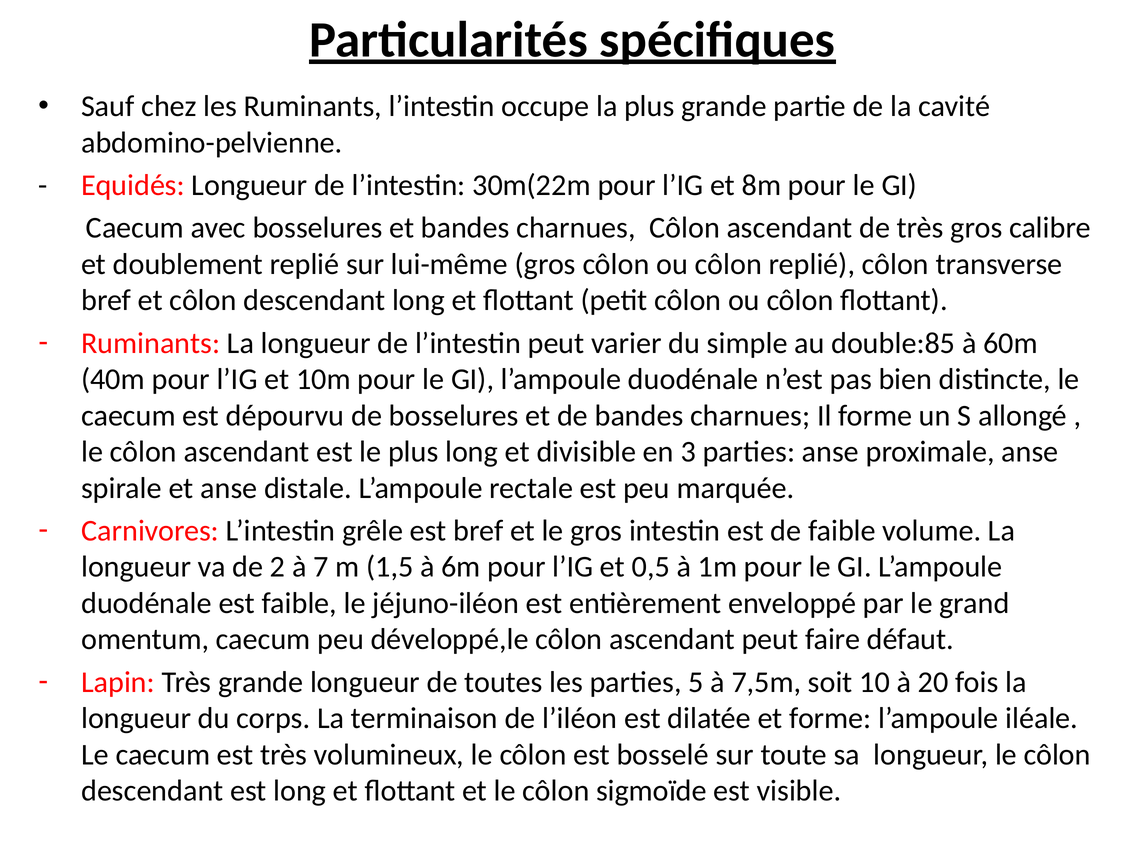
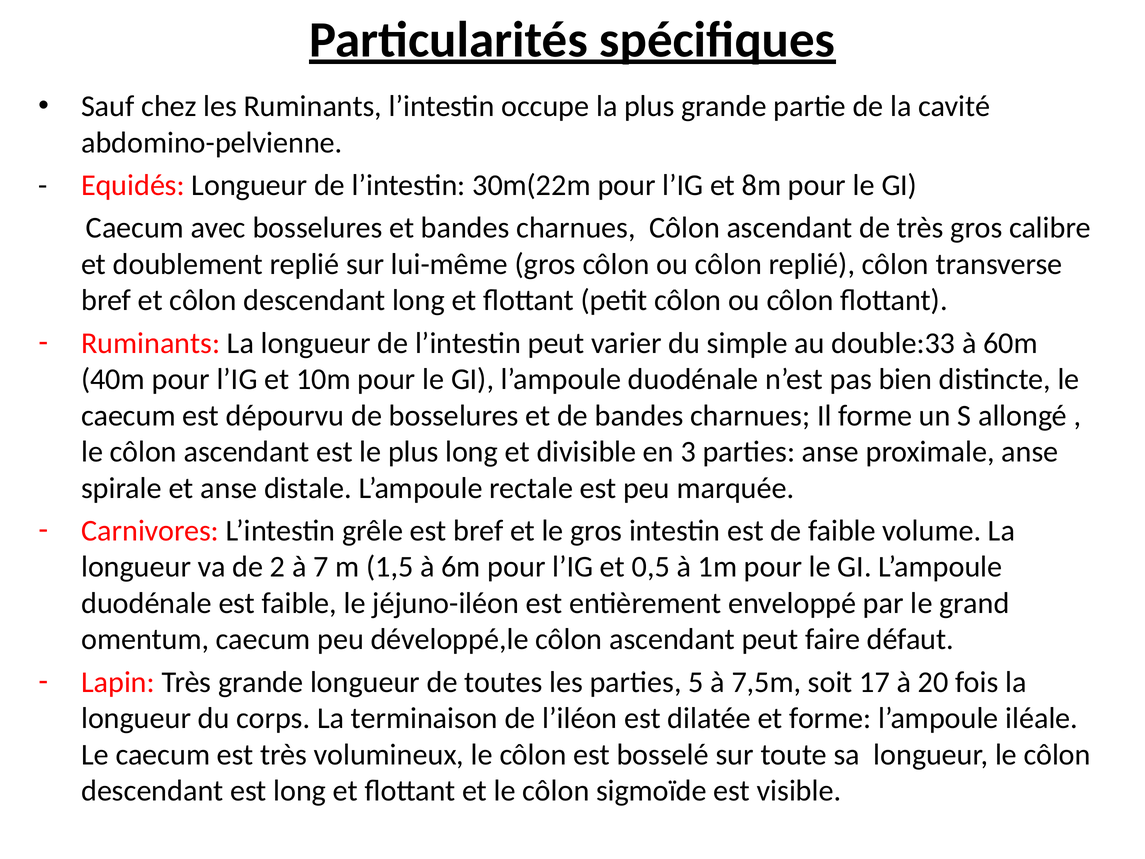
double:85: double:85 -> double:33
10: 10 -> 17
